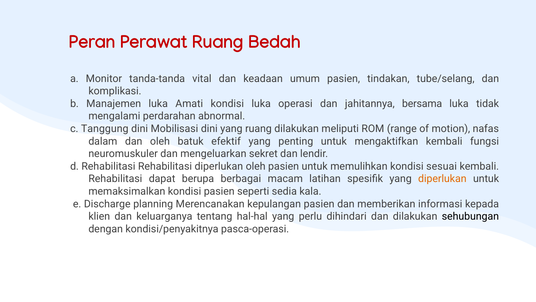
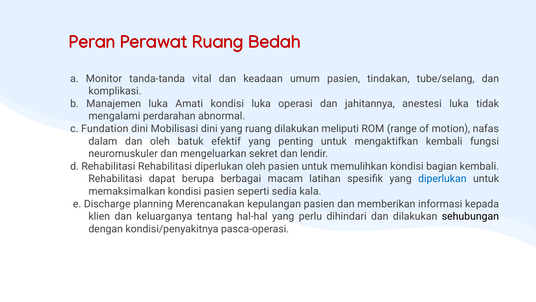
bersama: bersama -> anestesi
Tanggung: Tanggung -> Fundation
sesuai: sesuai -> bagian
diperlukan at (442, 179) colour: orange -> blue
